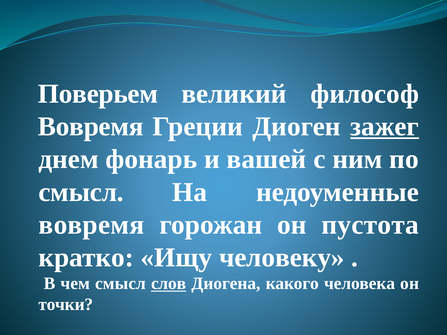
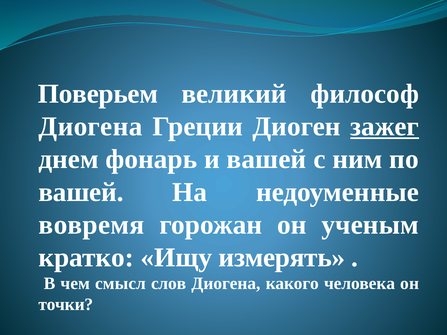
Вовремя at (91, 127): Вовремя -> Диогена
смысл at (81, 192): смысл -> вашей
пустота: пустота -> ученым
человеку: человеку -> измерять
слов underline: present -> none
